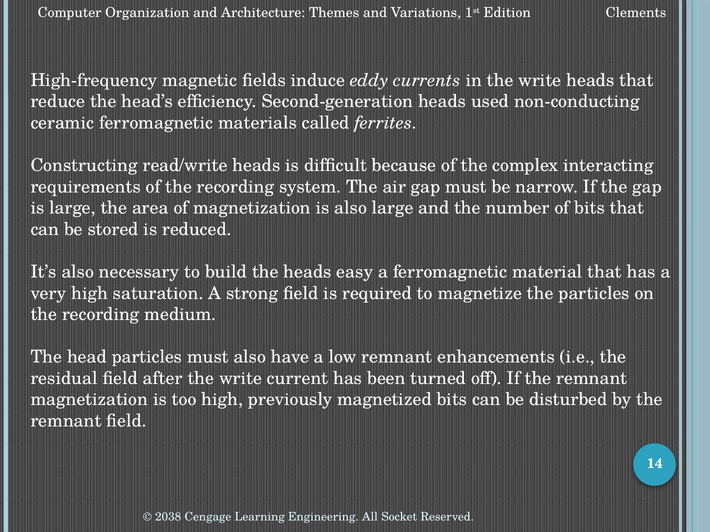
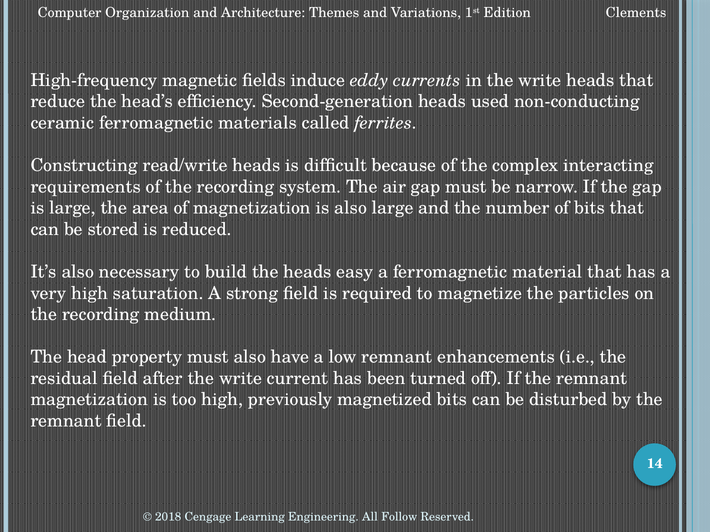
head particles: particles -> property
2038: 2038 -> 2018
Socket: Socket -> Follow
